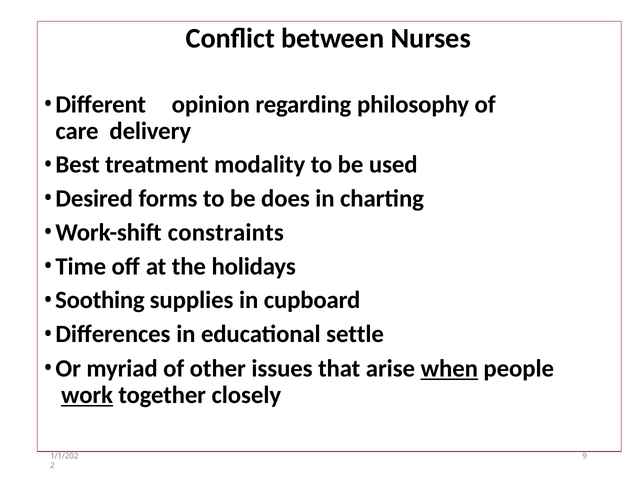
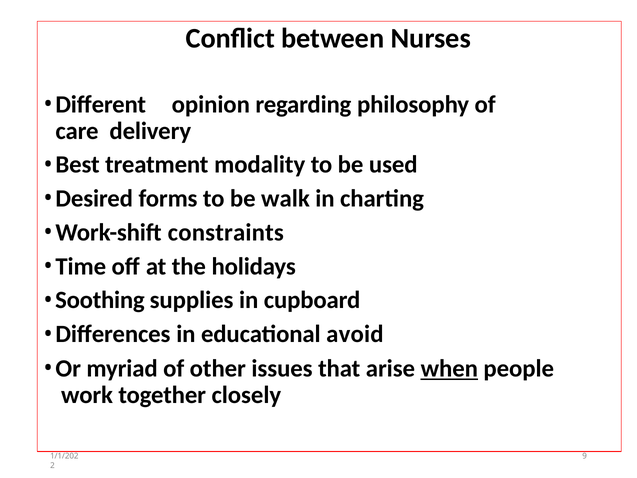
does: does -> walk
settle: settle -> avoid
work underline: present -> none
